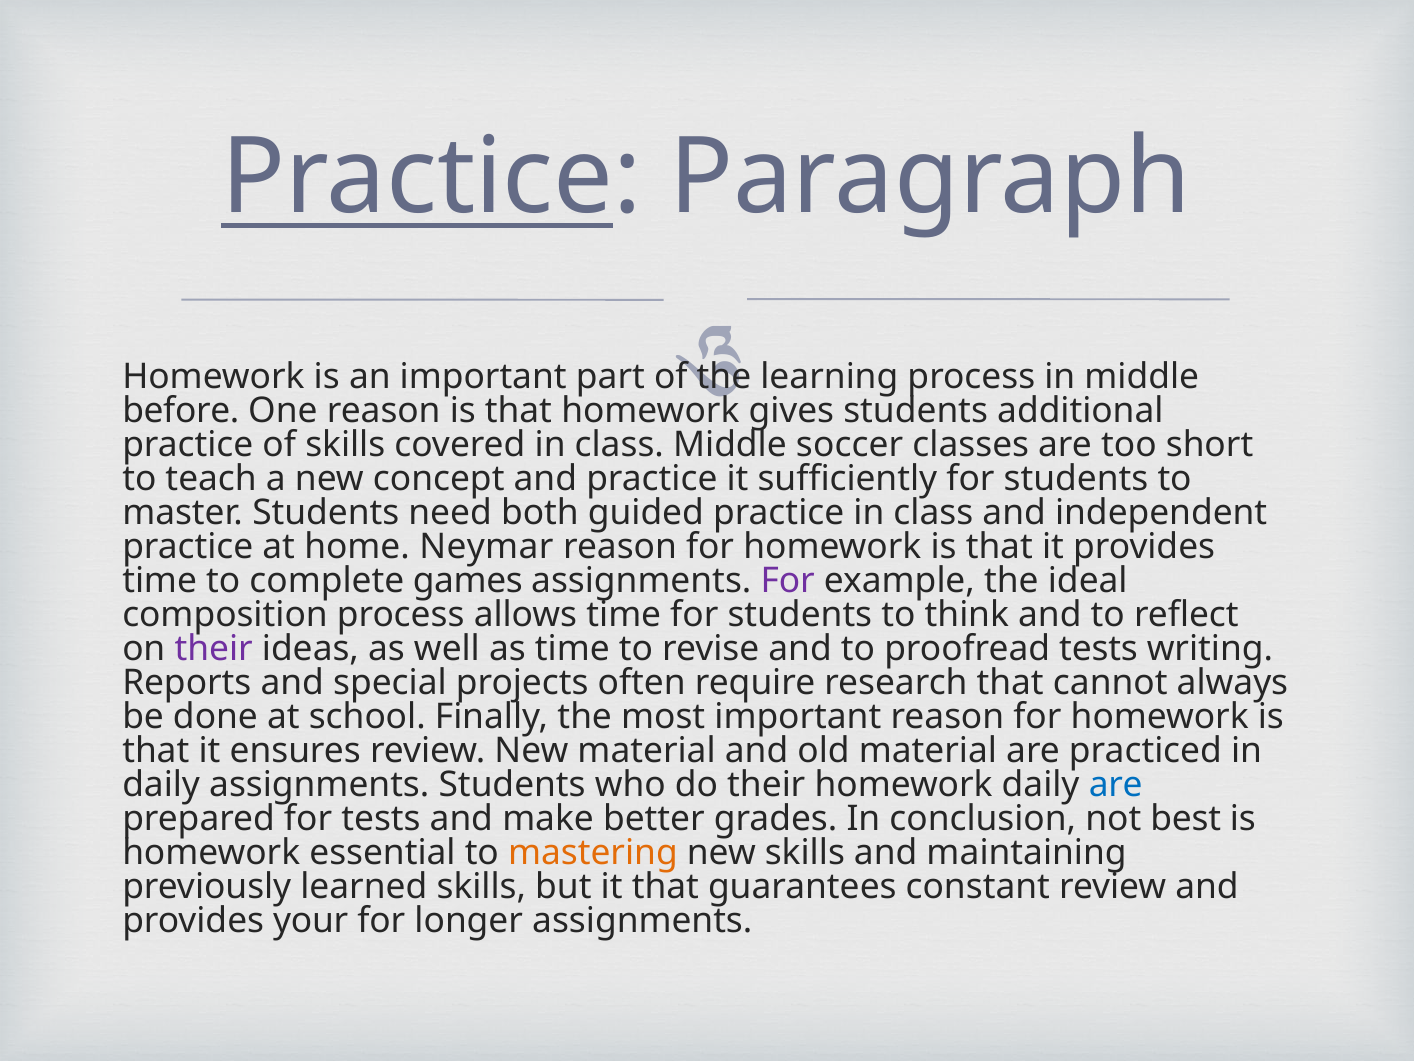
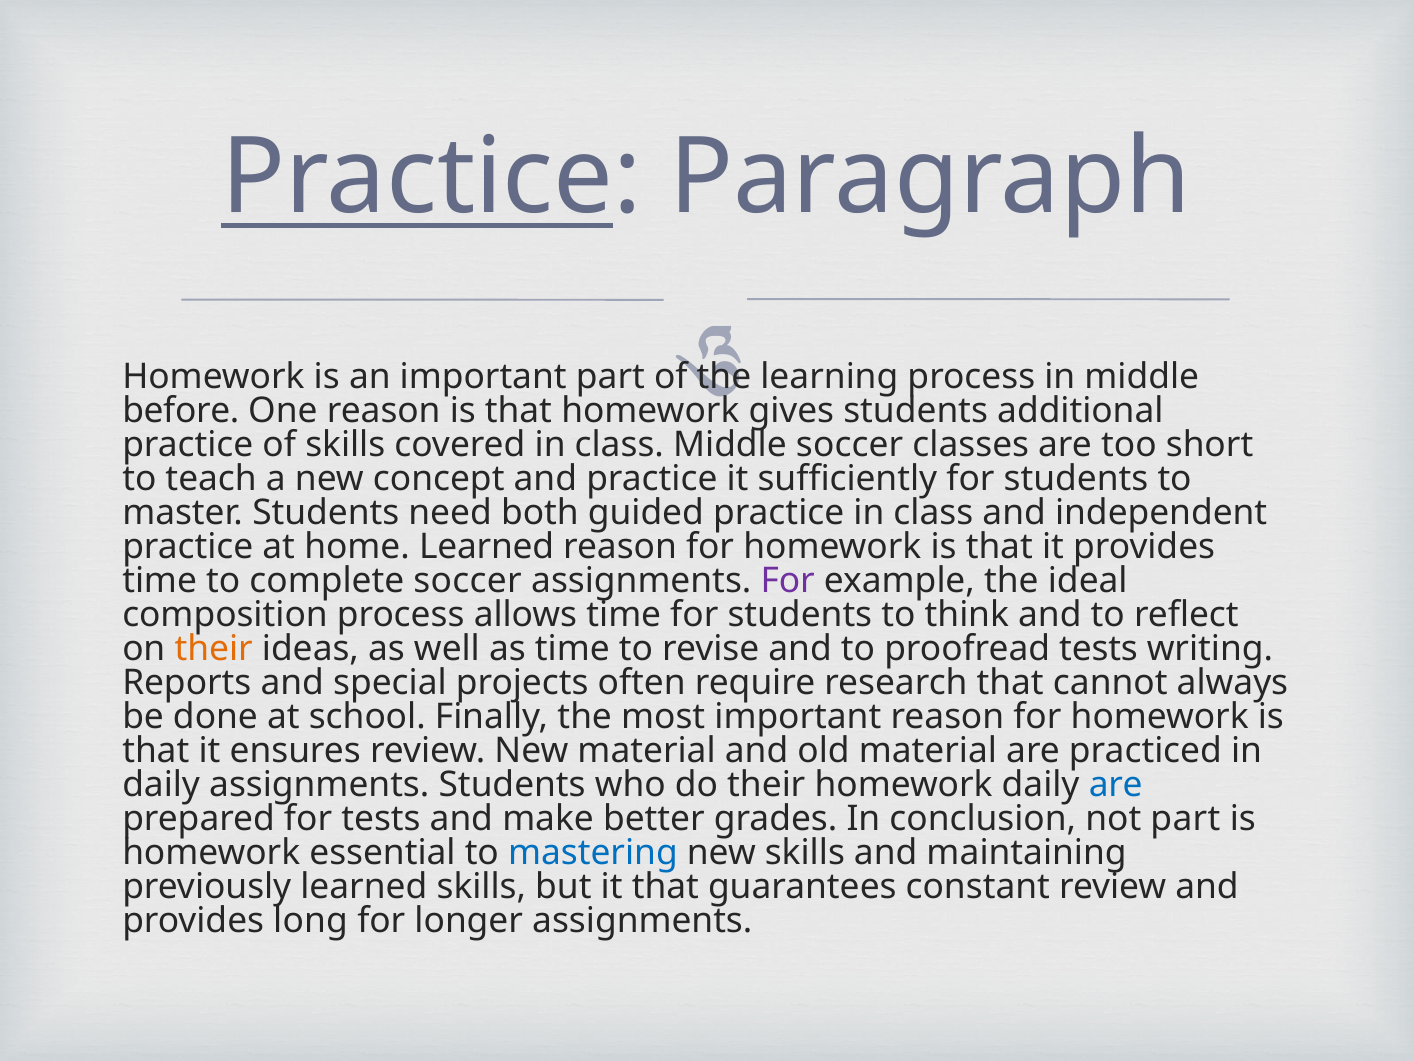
home Neymar: Neymar -> Learned
complete games: games -> soccer
their at (214, 649) colour: purple -> orange
not best: best -> part
mastering colour: orange -> blue
your: your -> long
